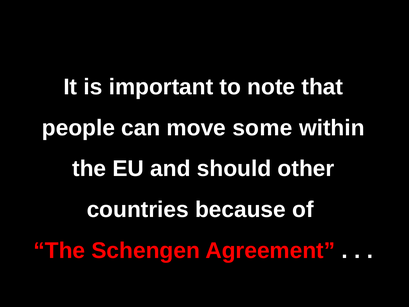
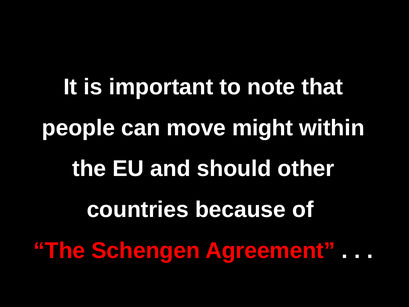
some: some -> might
